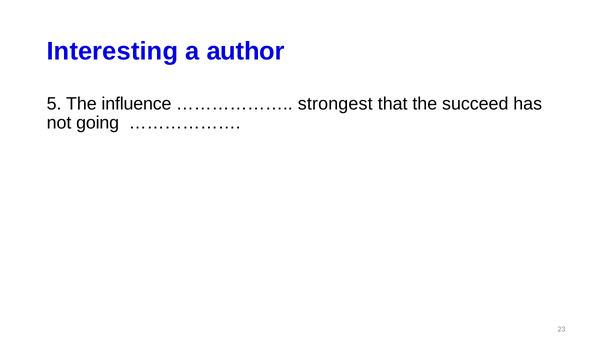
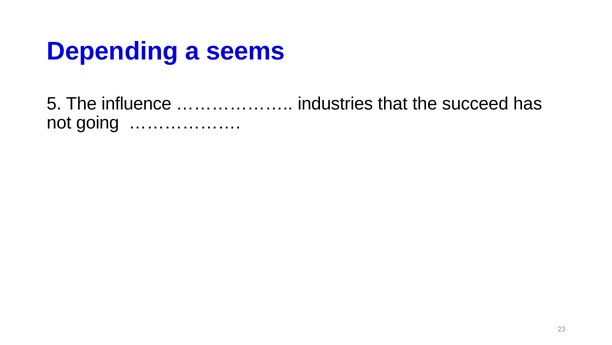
Interesting: Interesting -> Depending
author: author -> seems
strongest: strongest -> industries
